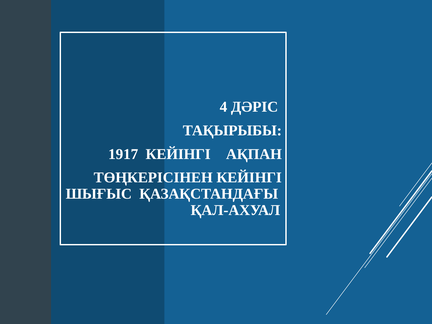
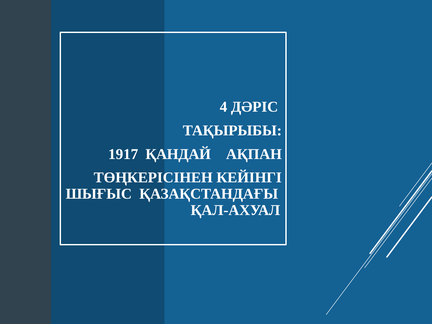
1917 КЕЙІНГІ: КЕЙІНГІ -> ҚАНДАЙ
